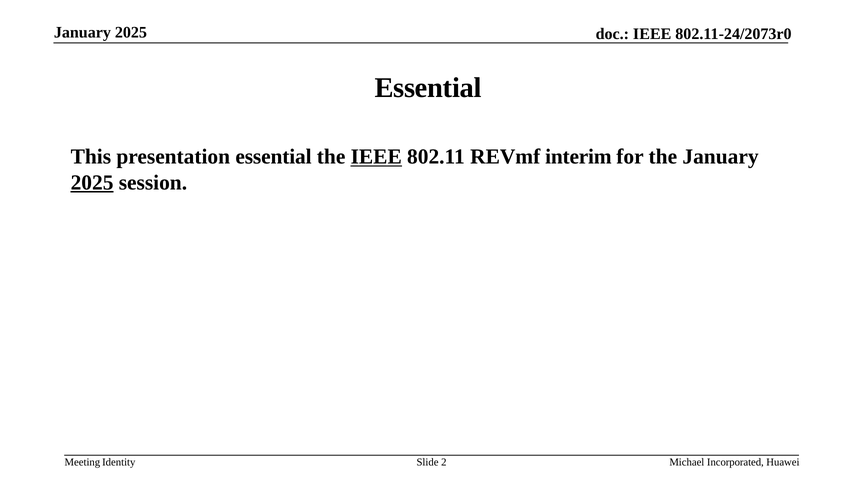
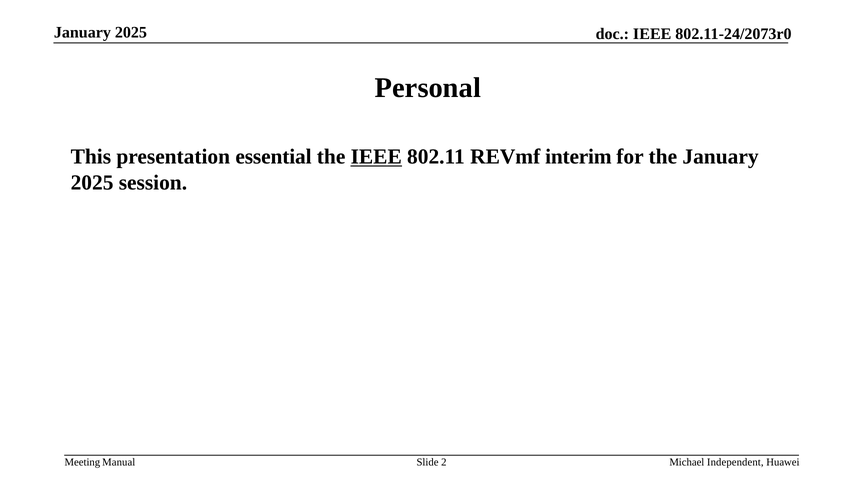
Essential at (428, 88): Essential -> Personal
2025 at (92, 182) underline: present -> none
Identity: Identity -> Manual
Incorporated: Incorporated -> Independent
